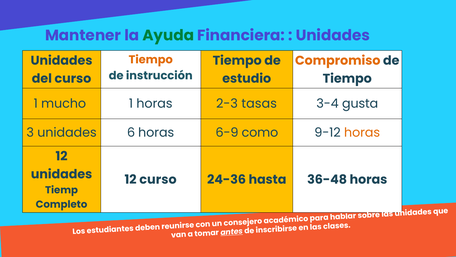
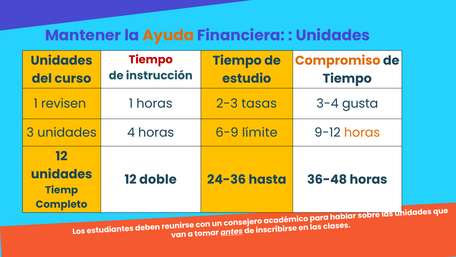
Ayuda colour: green -> orange
Tiempo at (151, 60) colour: orange -> red
mucho: mucho -> revisen
6: 6 -> 4
como: como -> límite
12 curso: curso -> doble
